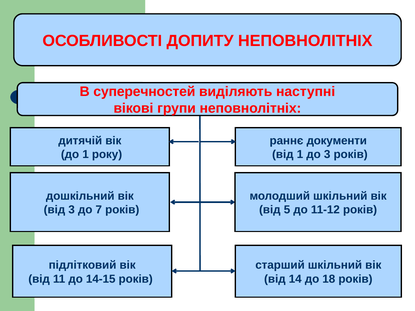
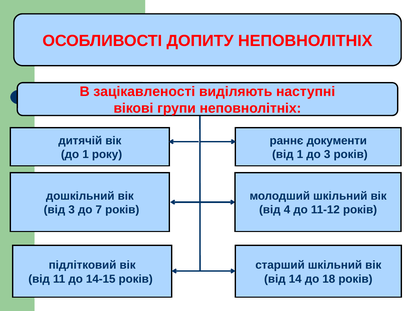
суперечностей: суперечностей -> зацікавленості
5: 5 -> 4
